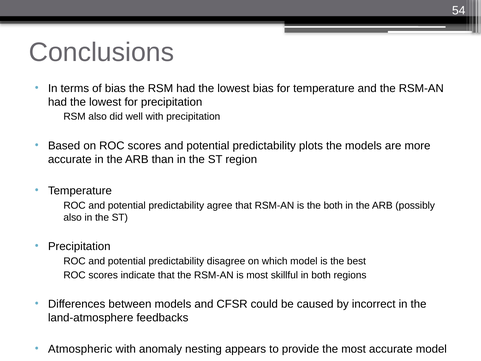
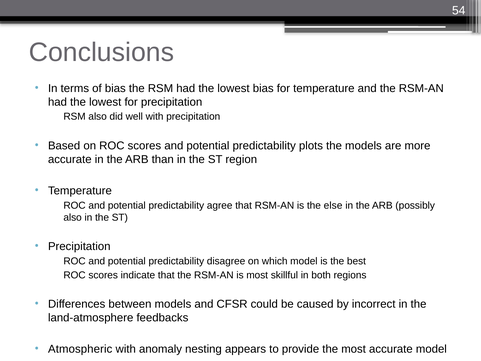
the both: both -> else
